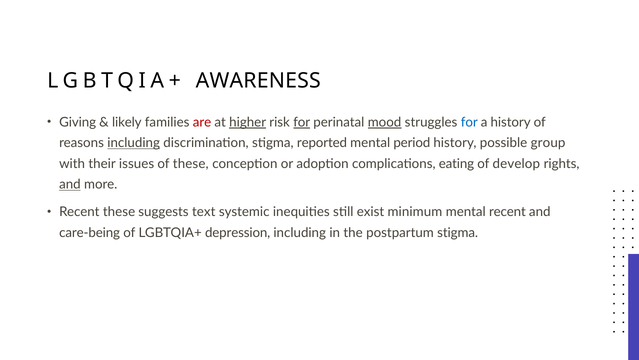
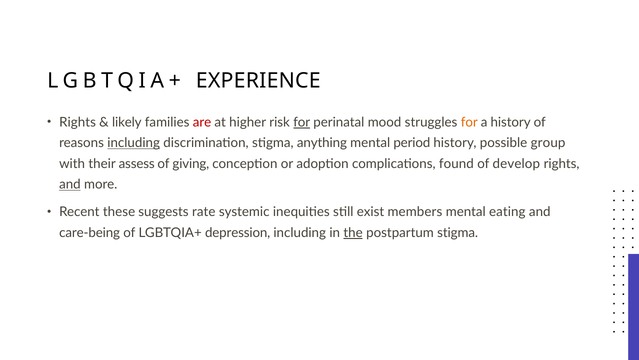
AWARENESS: AWARENESS -> EXPERIENCE
Giving at (78, 122): Giving -> Rights
higher underline: present -> none
mood underline: present -> none
for at (469, 122) colour: blue -> orange
reported: reported -> anything
issues: issues -> assess
of these: these -> giving
eating: eating -> found
text: text -> rate
minimum: minimum -> members
mental recent: recent -> eating
the underline: none -> present
